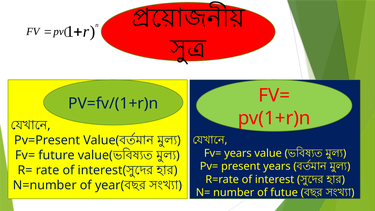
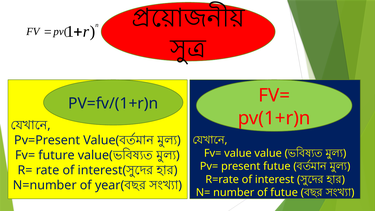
Fv= years: years -> value
present years: years -> futue
